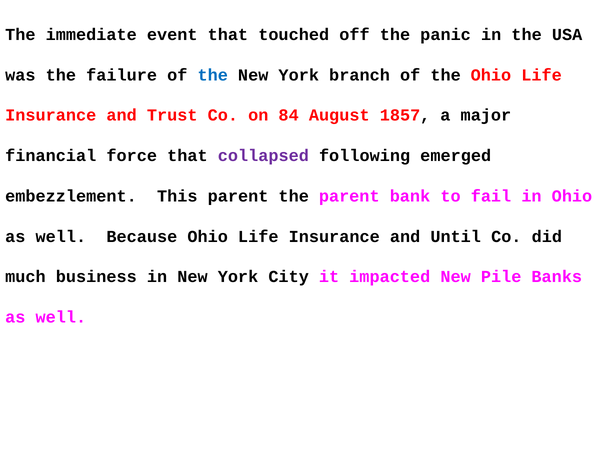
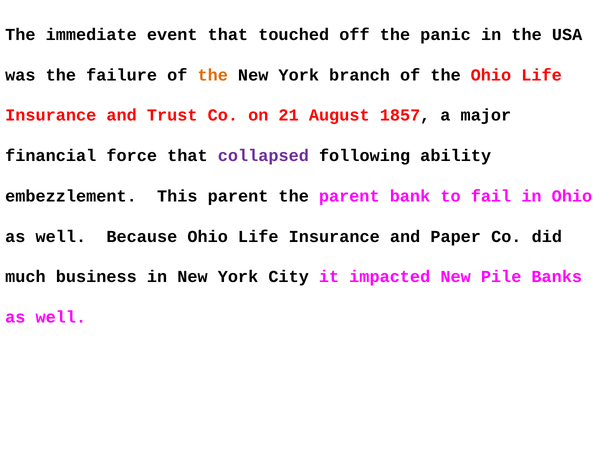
the at (213, 75) colour: blue -> orange
84: 84 -> 21
emerged: emerged -> ability
Until: Until -> Paper
